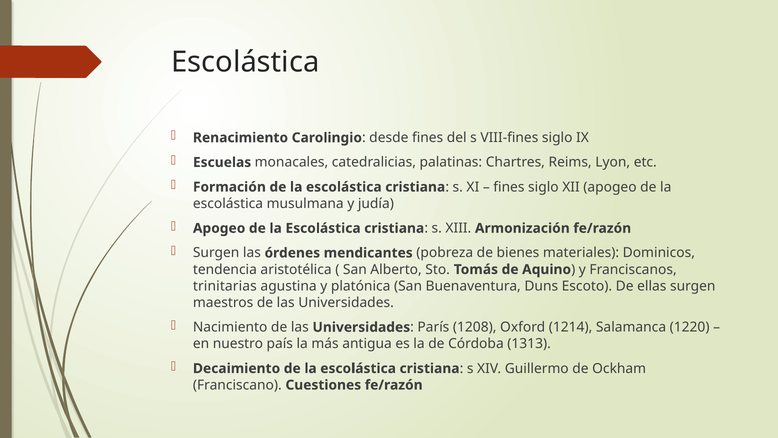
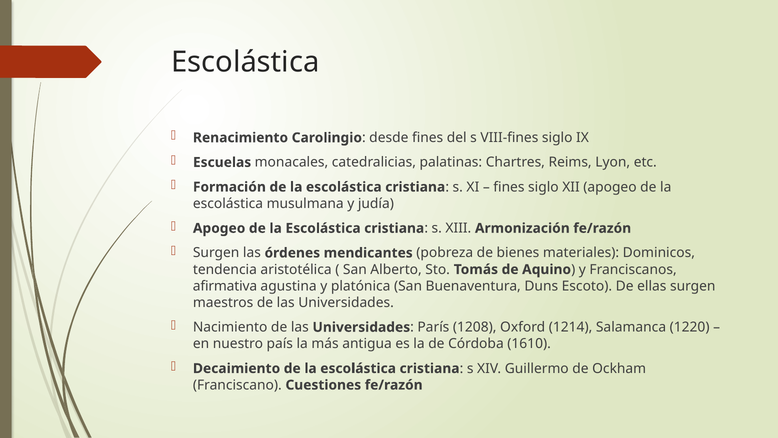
trinitarias: trinitarias -> afirmativa
1313: 1313 -> 1610
